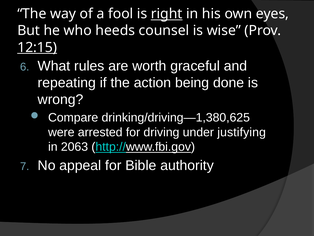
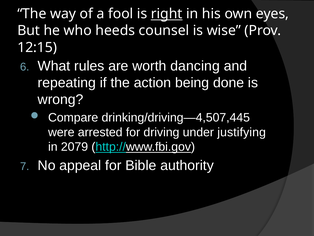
12:15 underline: present -> none
graceful: graceful -> dancing
drinking/driving—1,380,625: drinking/driving—1,380,625 -> drinking/driving—4,507,445
2063: 2063 -> 2079
